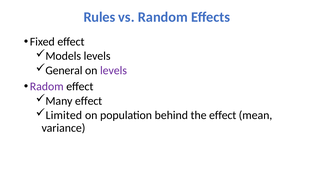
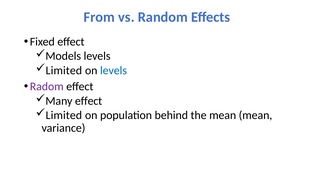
Rules: Rules -> From
General at (64, 70): General -> Limited
levels at (114, 70) colour: purple -> blue
the effect: effect -> mean
